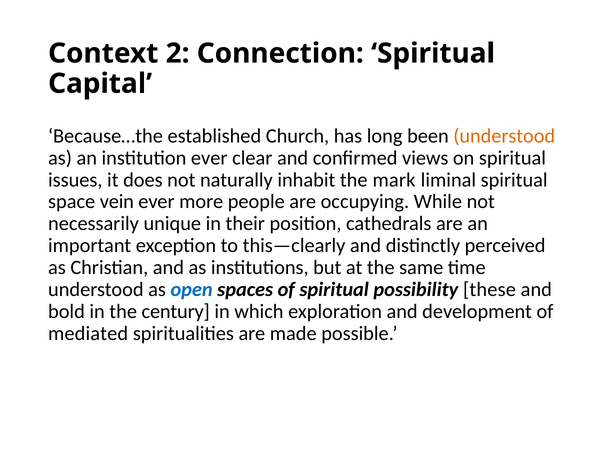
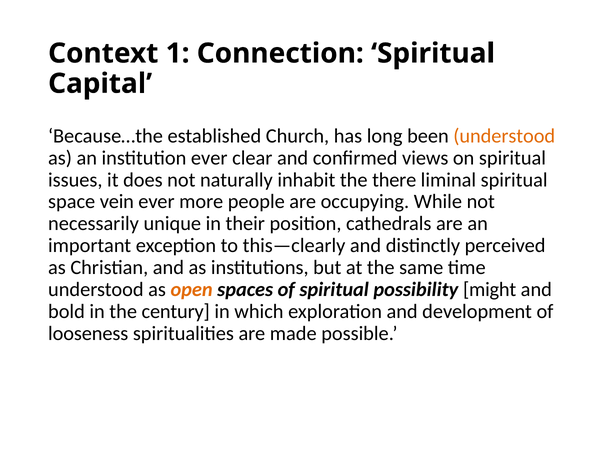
2: 2 -> 1
mark: mark -> there
open colour: blue -> orange
these: these -> might
mediated: mediated -> looseness
